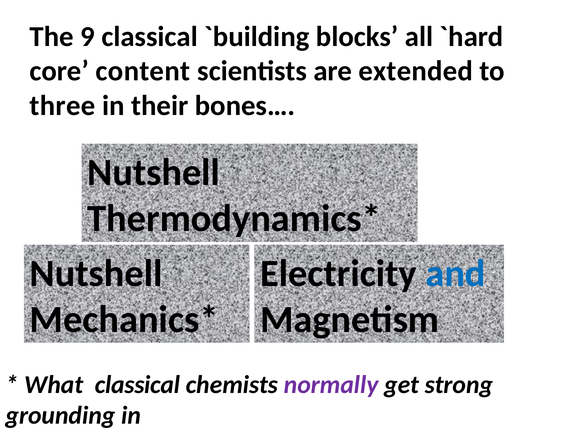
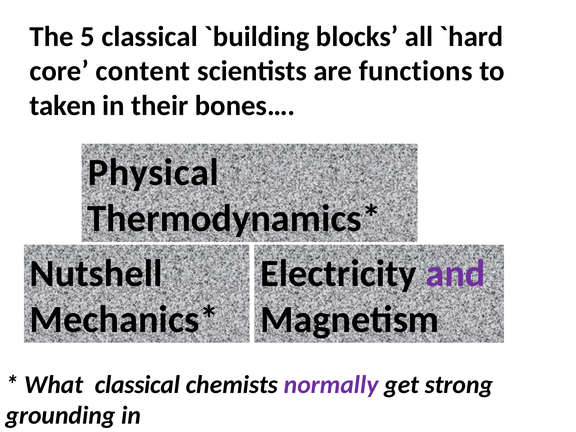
9: 9 -> 5
extended: extended -> functions
three: three -> taken
Nutshell at (154, 173): Nutshell -> Physical
and colour: blue -> purple
